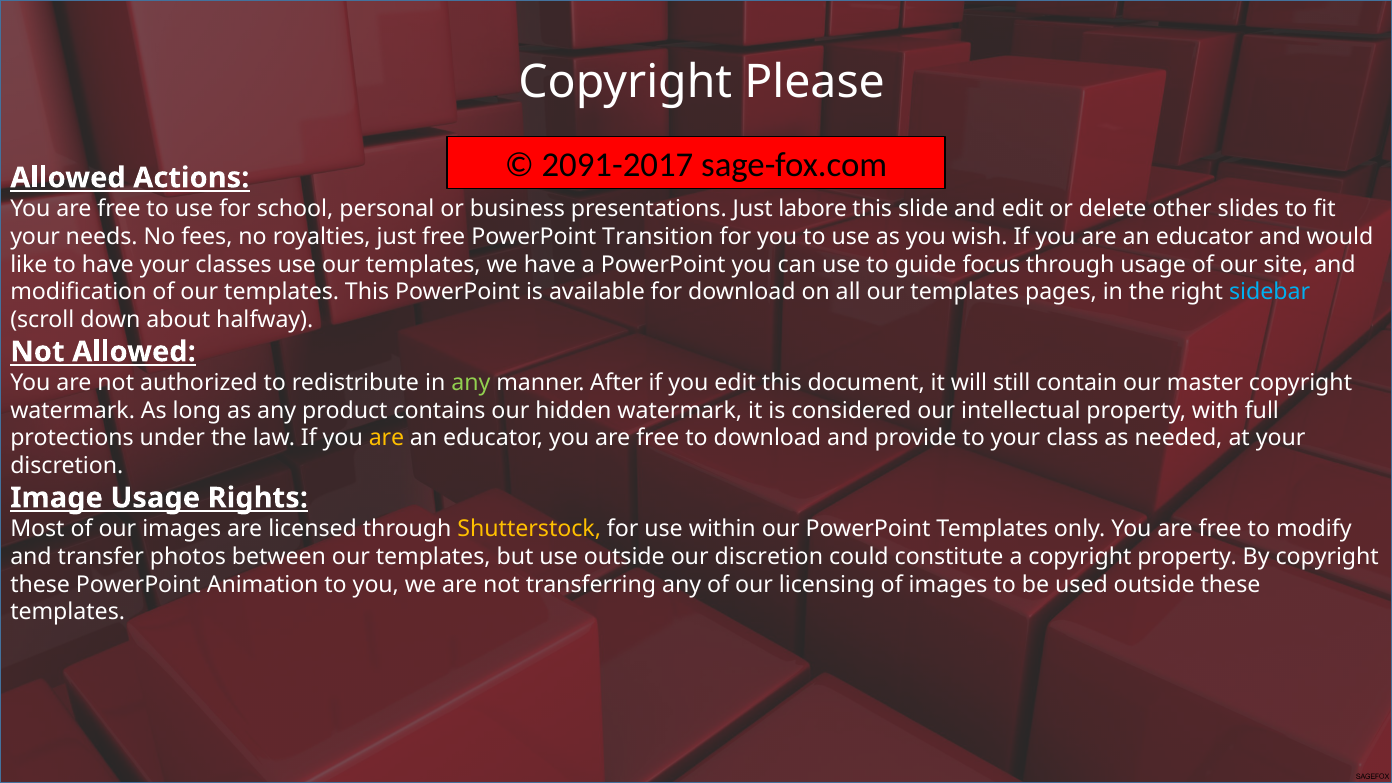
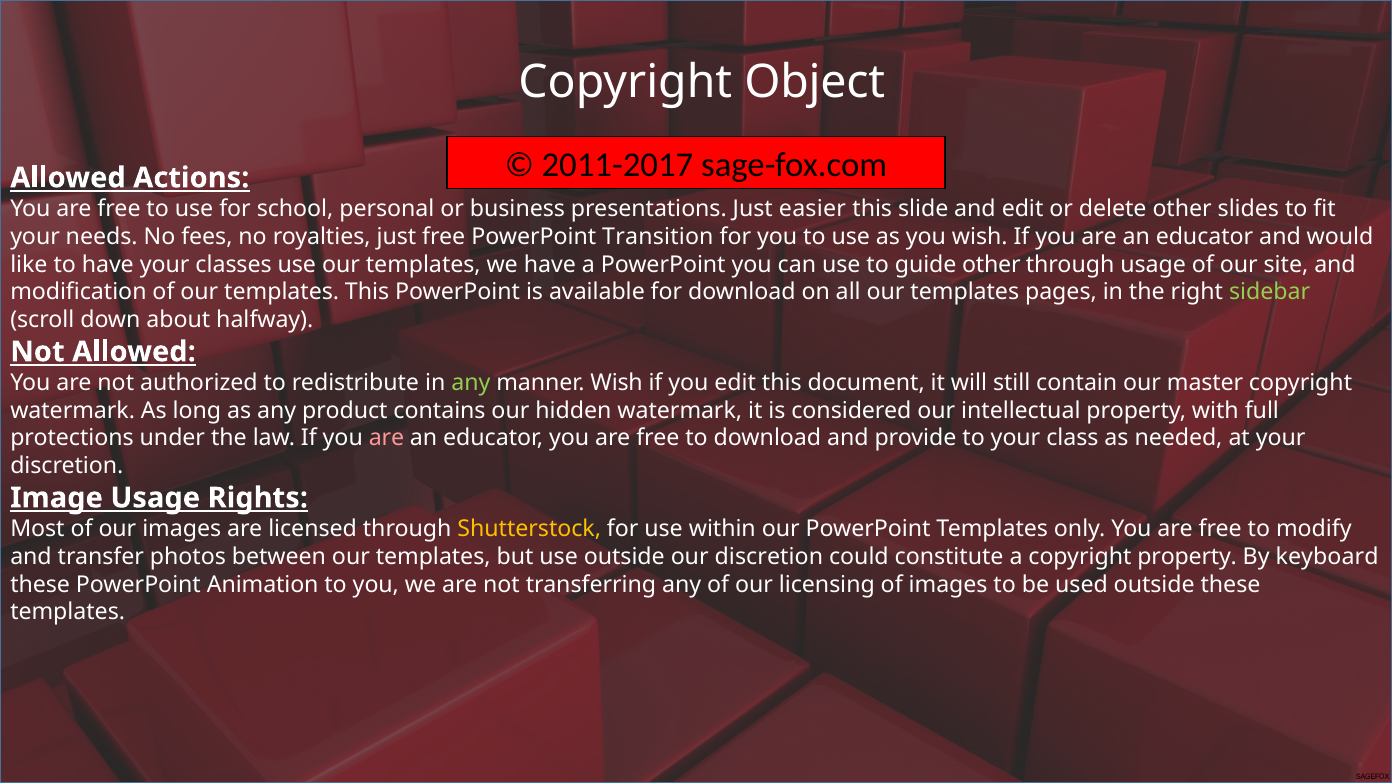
Please: Please -> Object
2091-2017: 2091-2017 -> 2011-2017
labore: labore -> easier
guide focus: focus -> other
sidebar colour: light blue -> light green
manner After: After -> Wish
are at (387, 438) colour: yellow -> pink
By copyright: copyright -> keyboard
